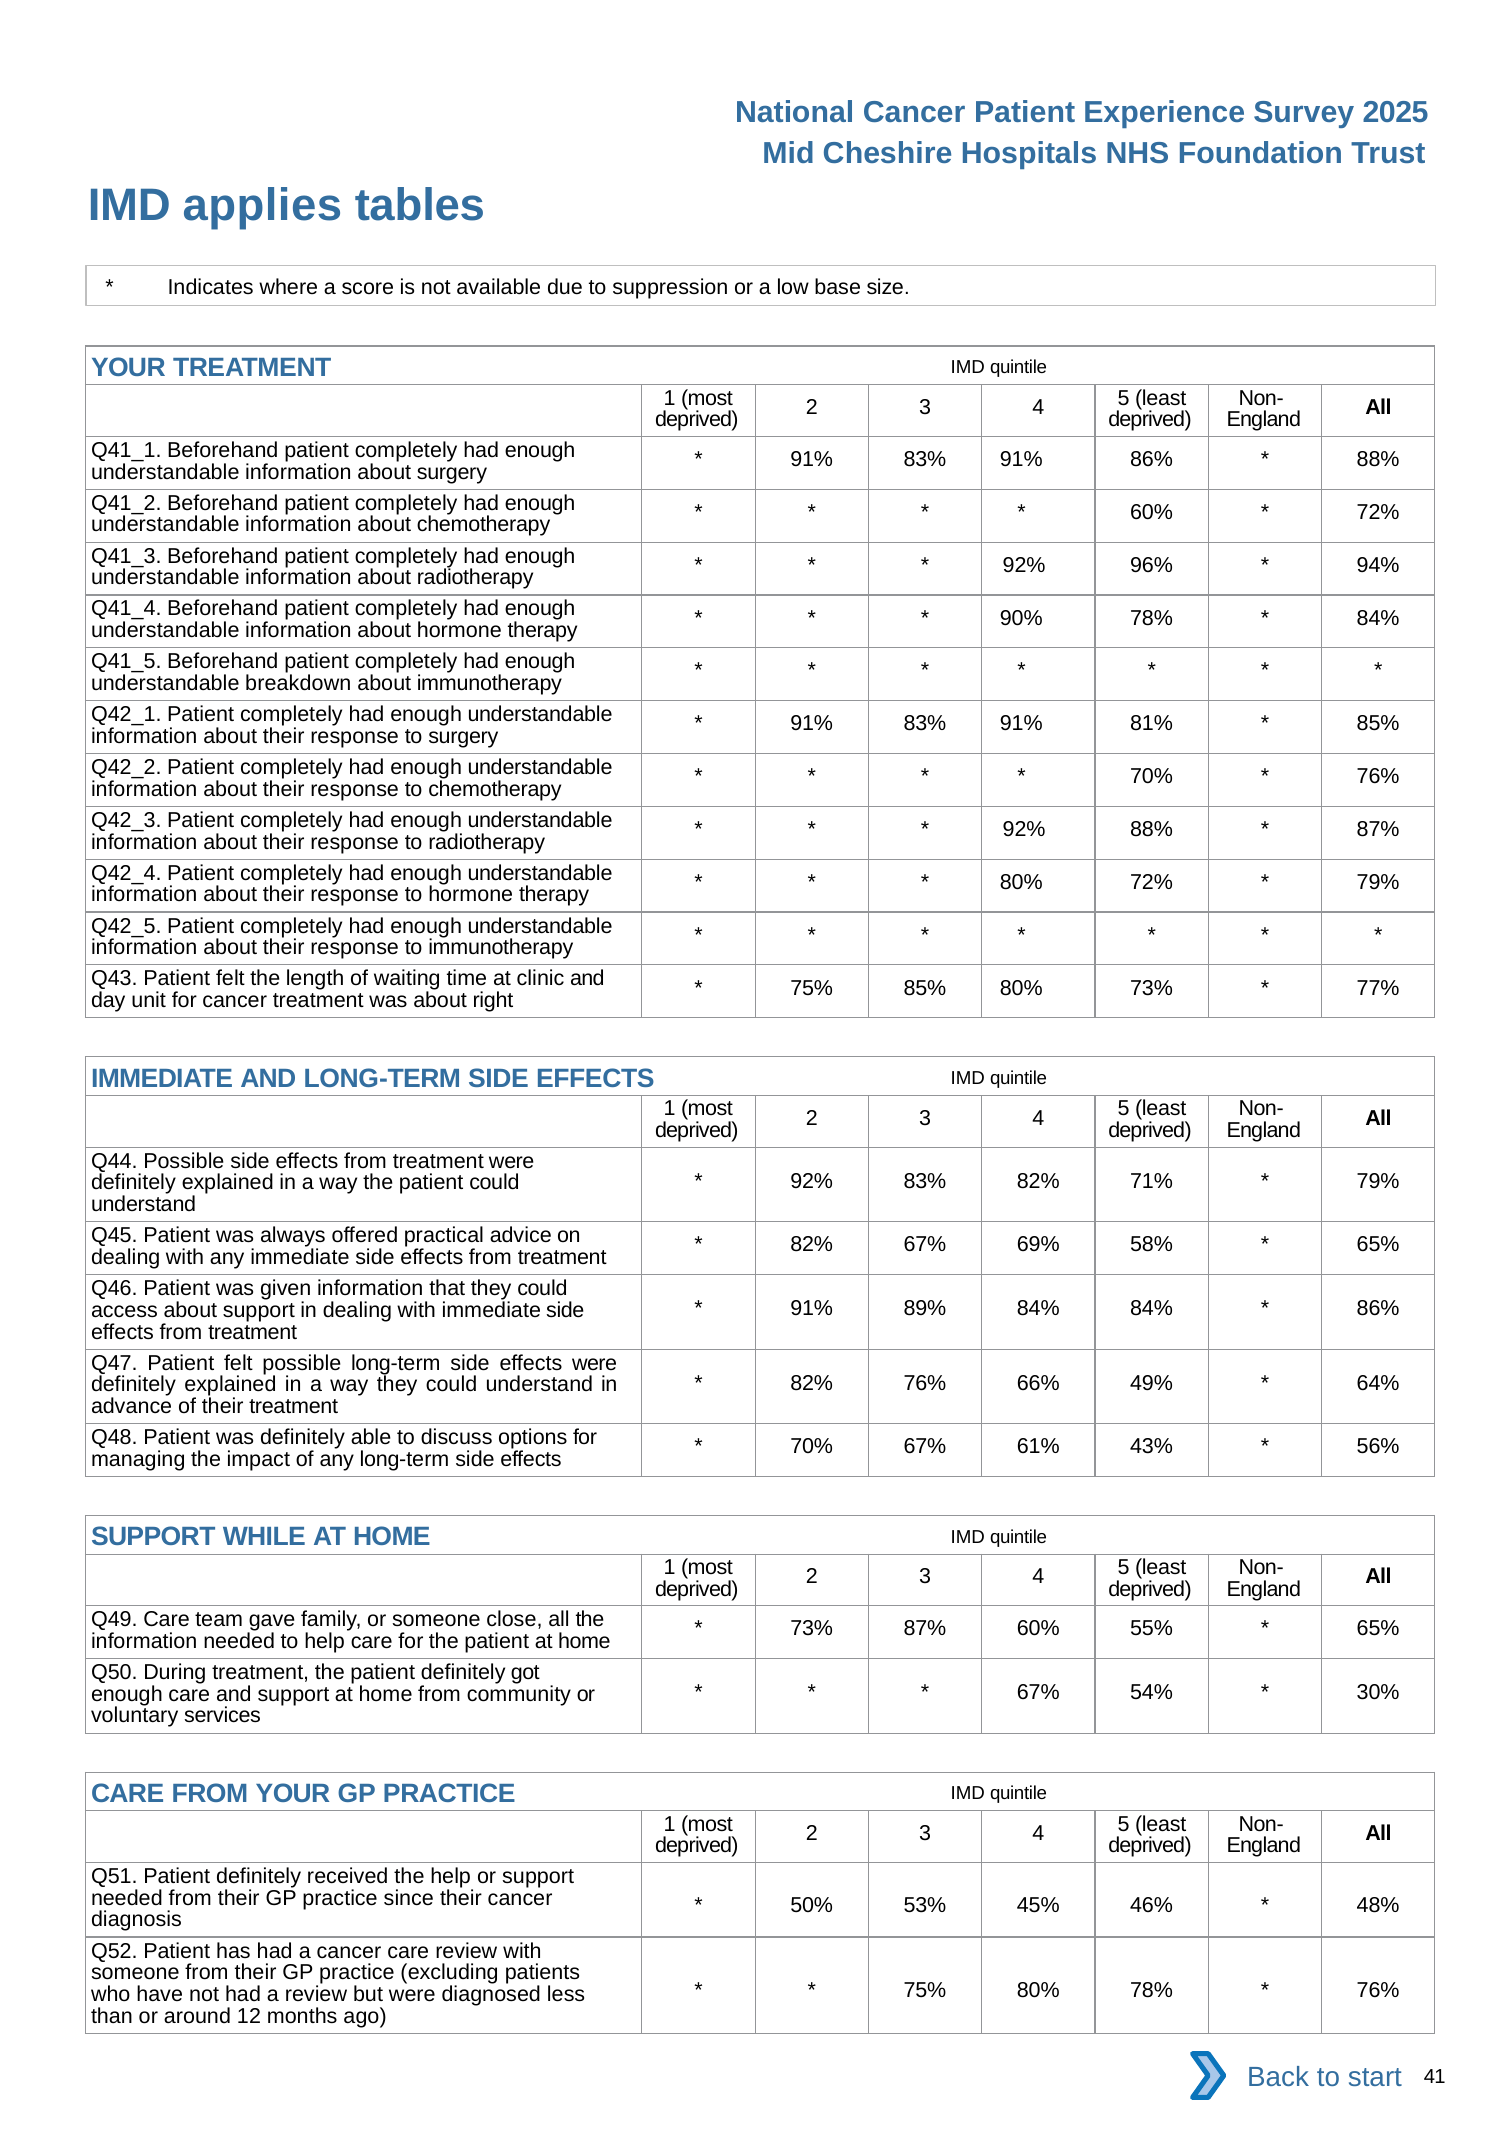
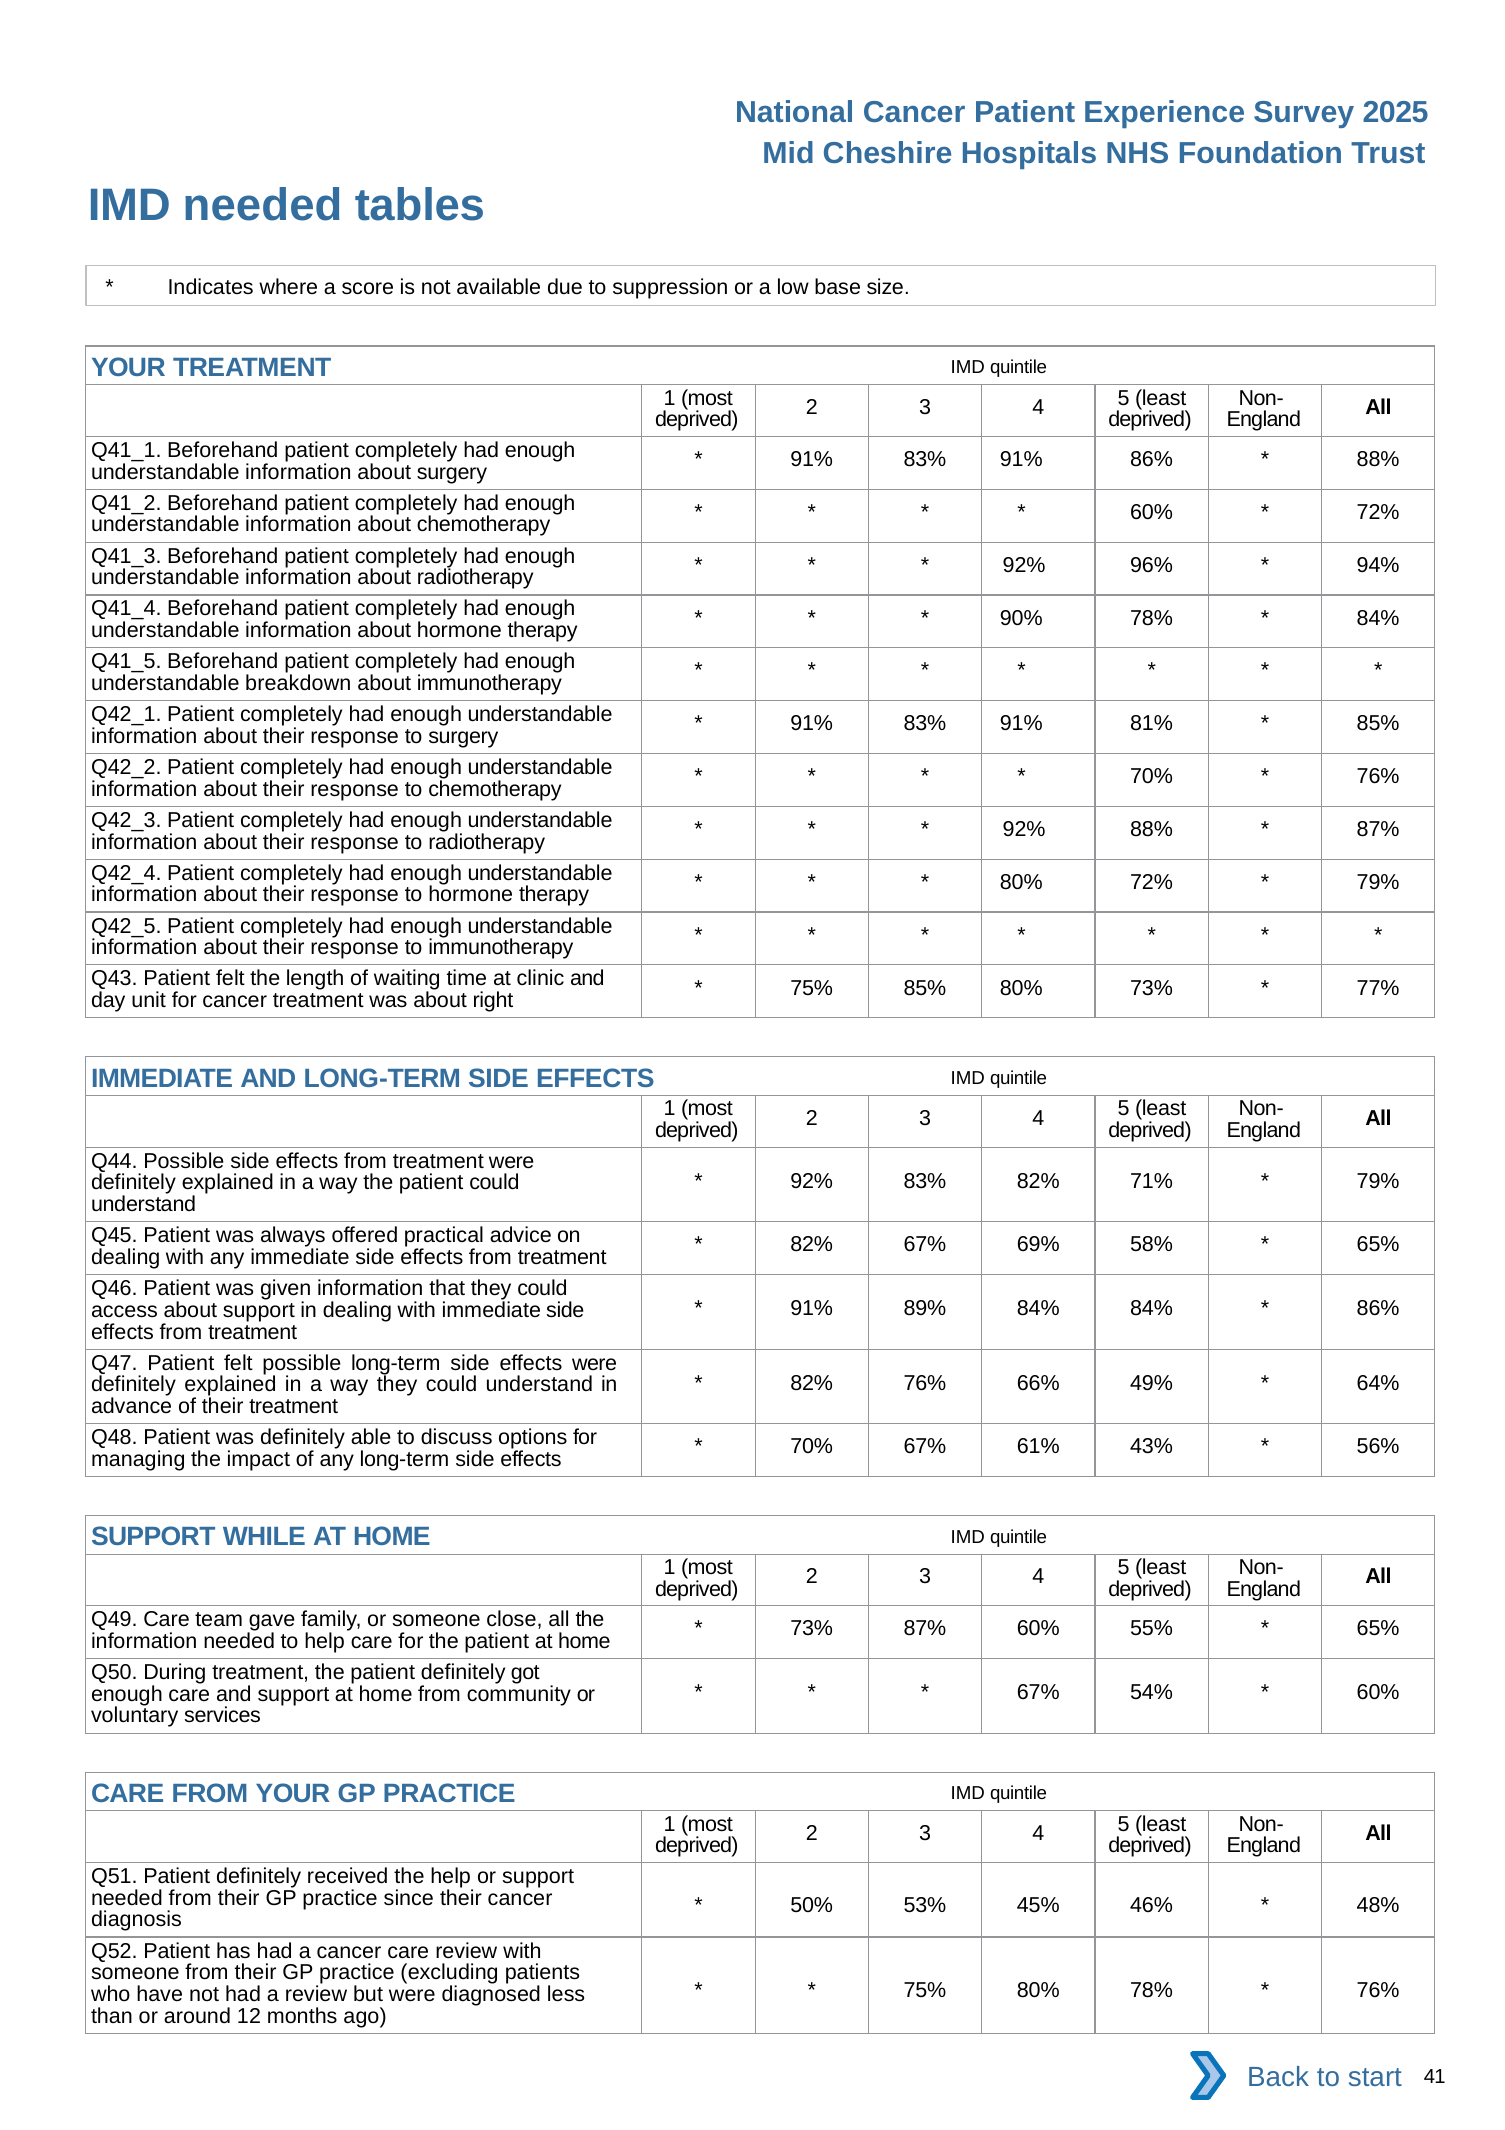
IMD applies: applies -> needed
30% at (1378, 1692): 30% -> 60%
